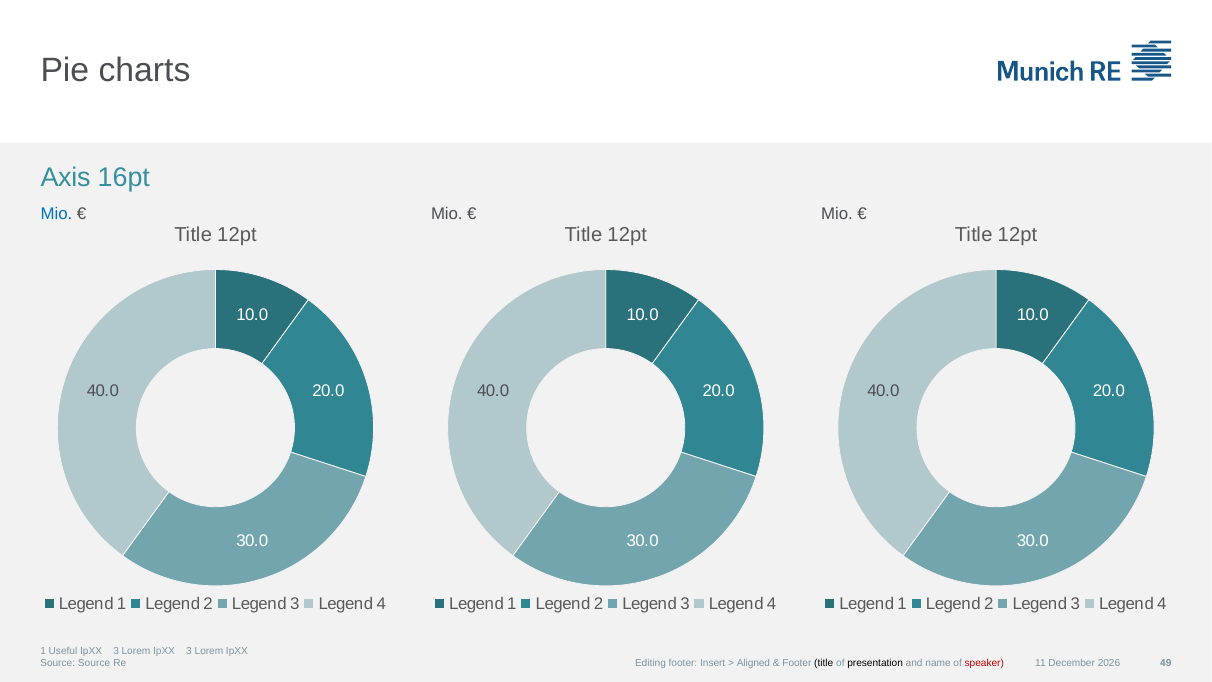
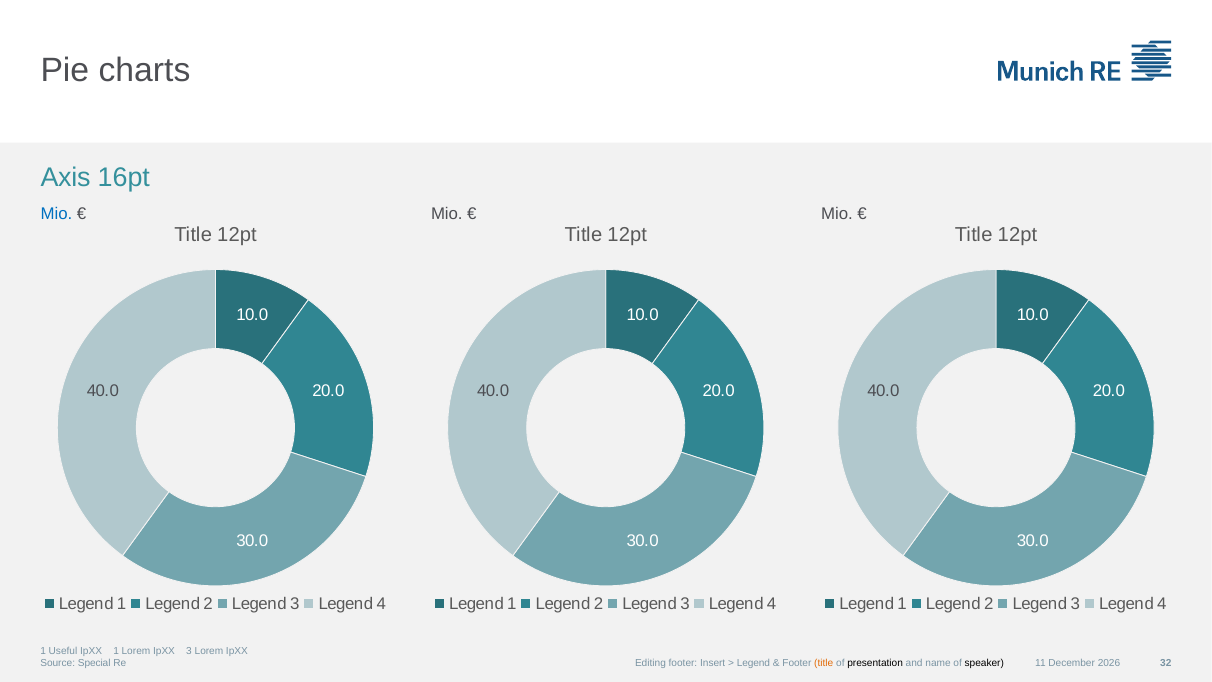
3 at (116, 651): 3 -> 1
Source Source: Source -> Special
Aligned at (753, 663): Aligned -> Legend
title at (824, 663) colour: black -> orange
speaker colour: red -> black
49: 49 -> 32
